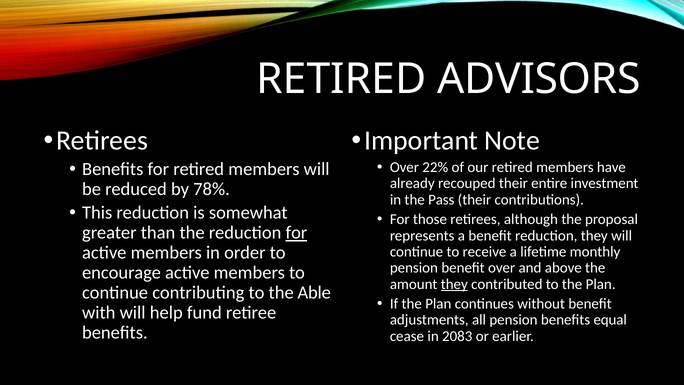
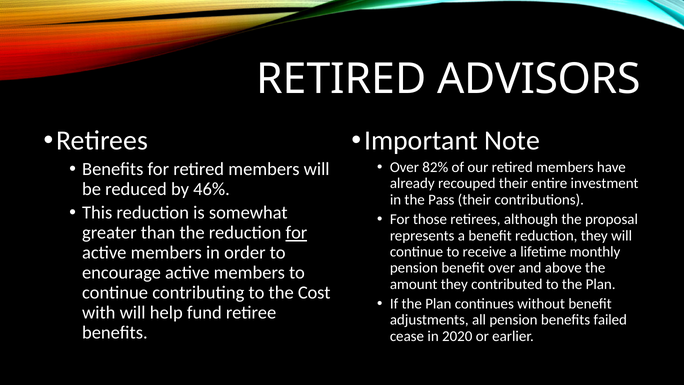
22%: 22% -> 82%
78%: 78% -> 46%
they at (454, 284) underline: present -> none
Able: Able -> Cost
equal: equal -> failed
2083: 2083 -> 2020
